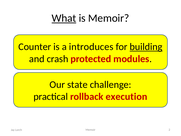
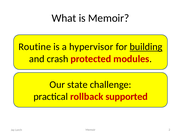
What underline: present -> none
Counter: Counter -> Routine
introduces: introduces -> hypervisor
execution: execution -> supported
